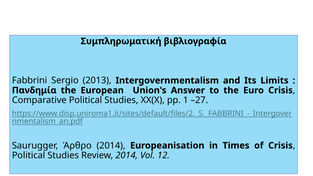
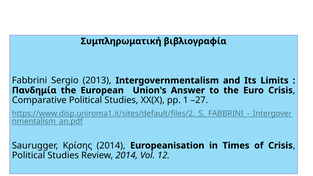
Άρθρο: Άρθρο -> Κρίσης
